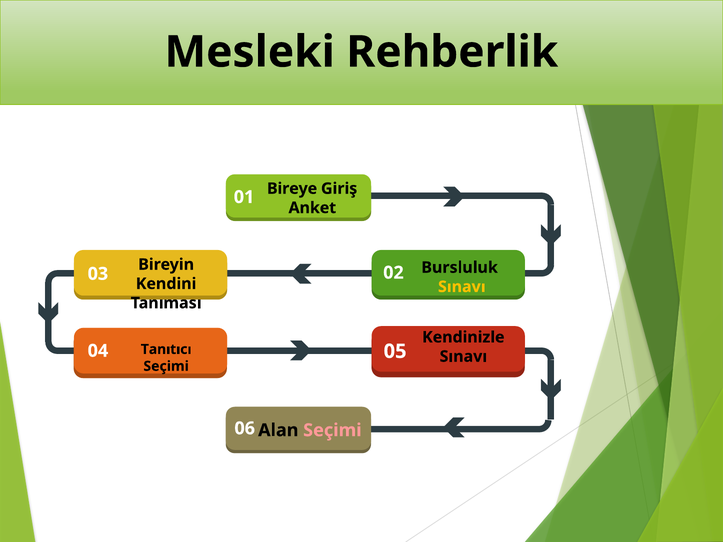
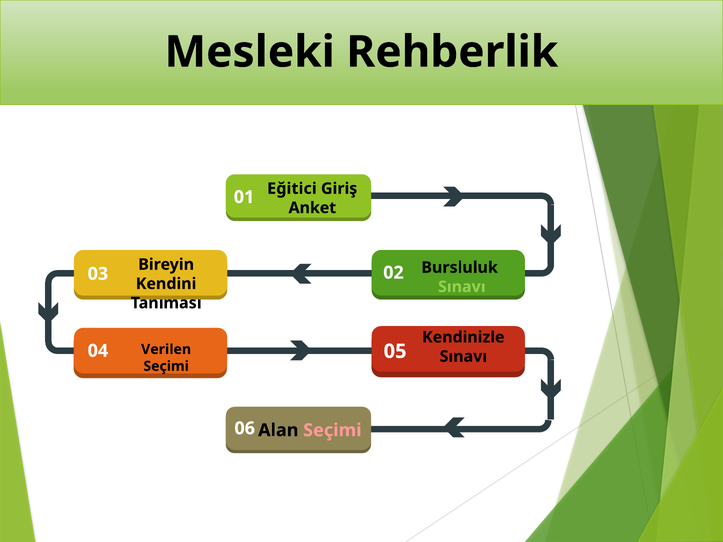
Bireye: Bireye -> Eğitici
Sınavı at (462, 287) colour: yellow -> light green
Tanıtıcı: Tanıtıcı -> Verilen
